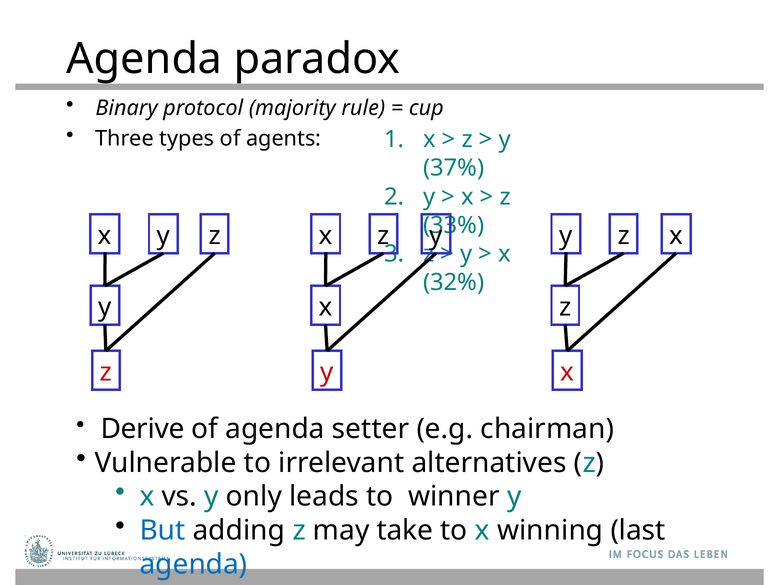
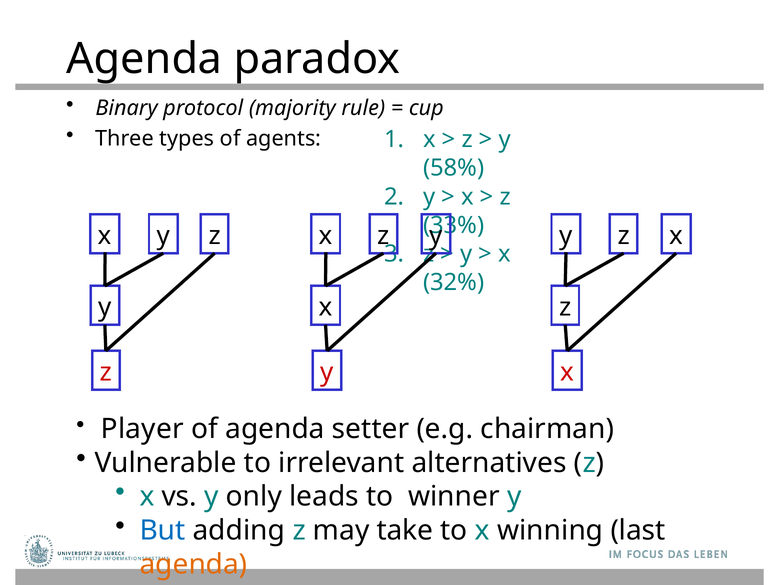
37%: 37% -> 58%
Derive: Derive -> Player
agenda at (194, 564) colour: blue -> orange
